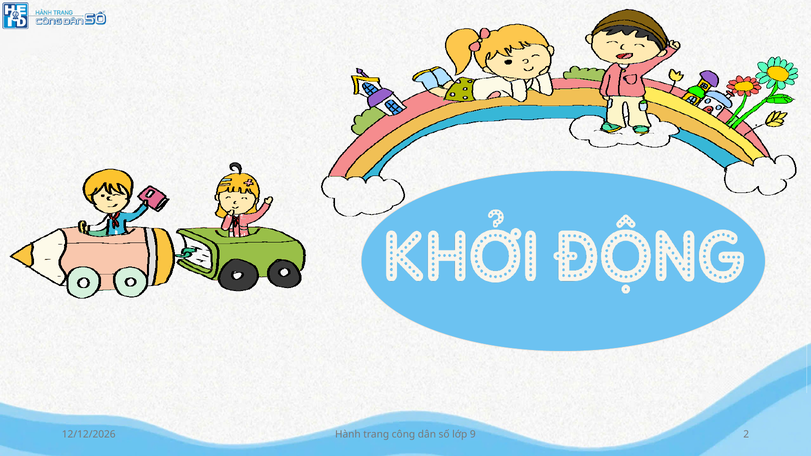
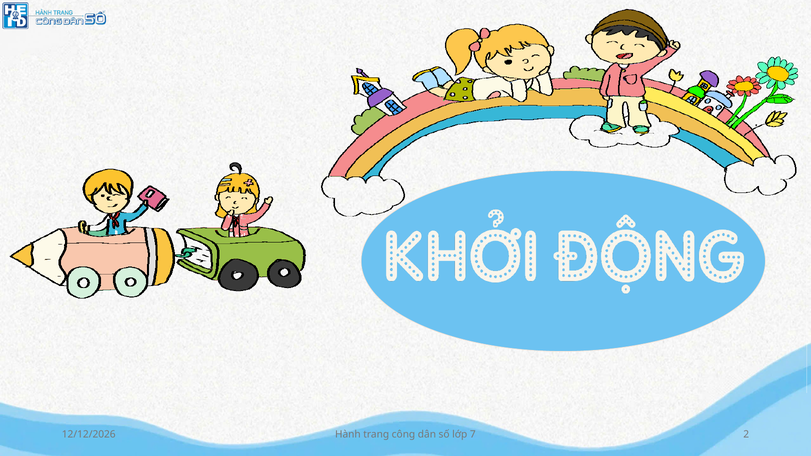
9: 9 -> 7
